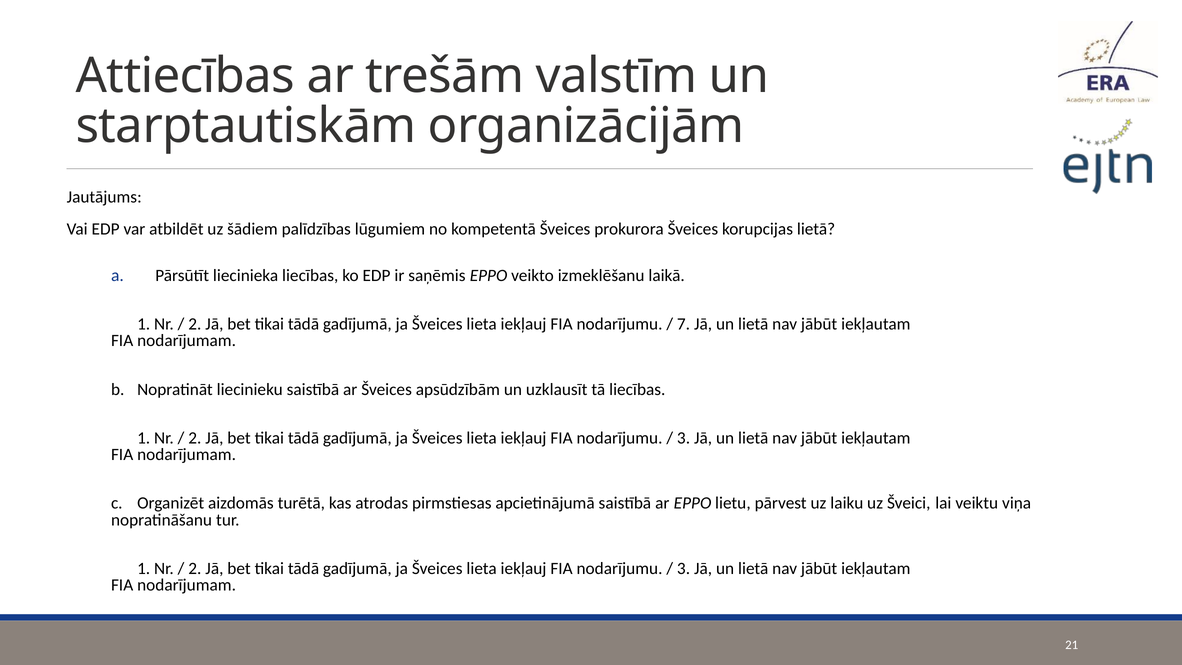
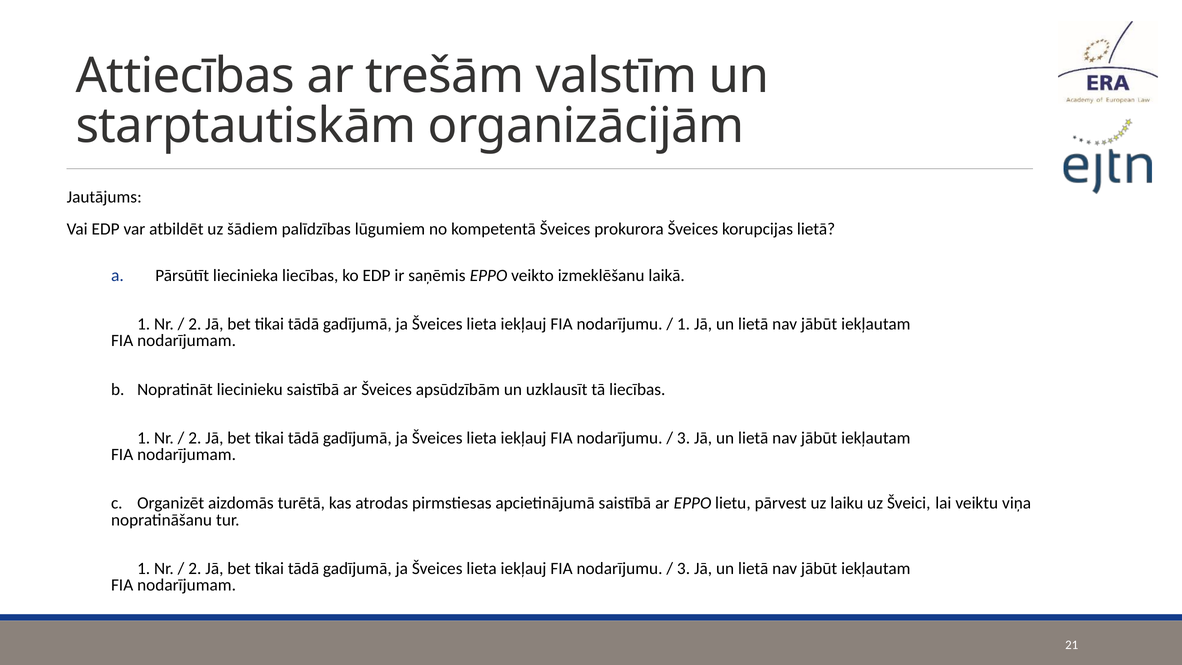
7 at (684, 324): 7 -> 1
